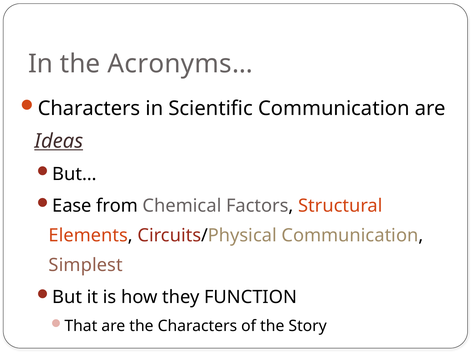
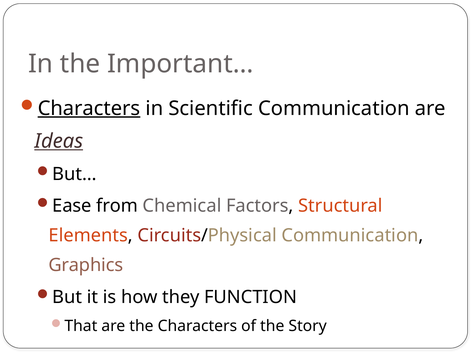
Acronyms…: Acronyms… -> Important…
Characters at (89, 108) underline: none -> present
Simplest: Simplest -> Graphics
